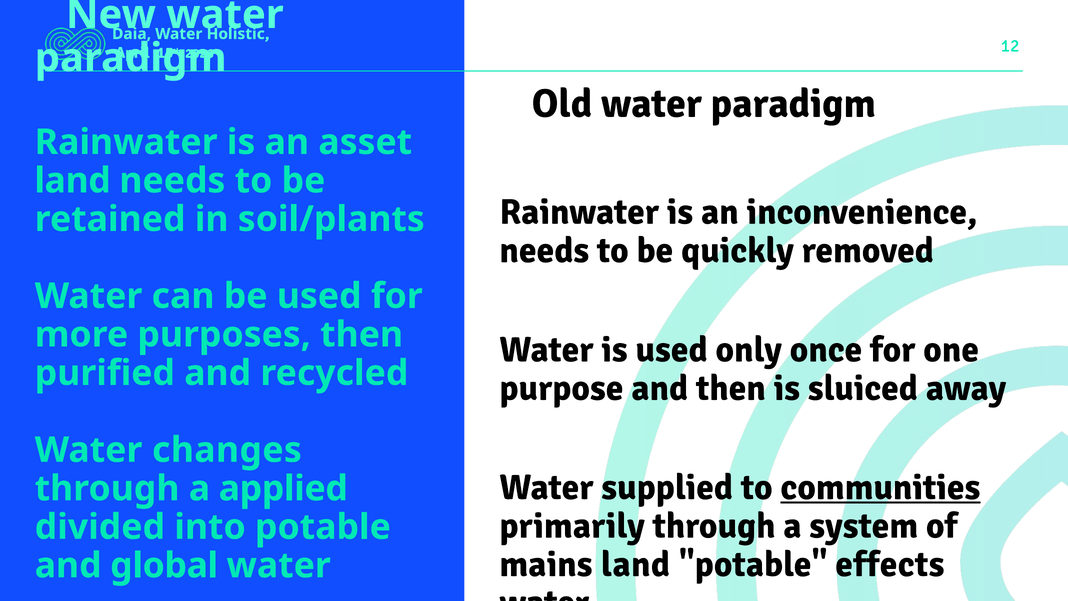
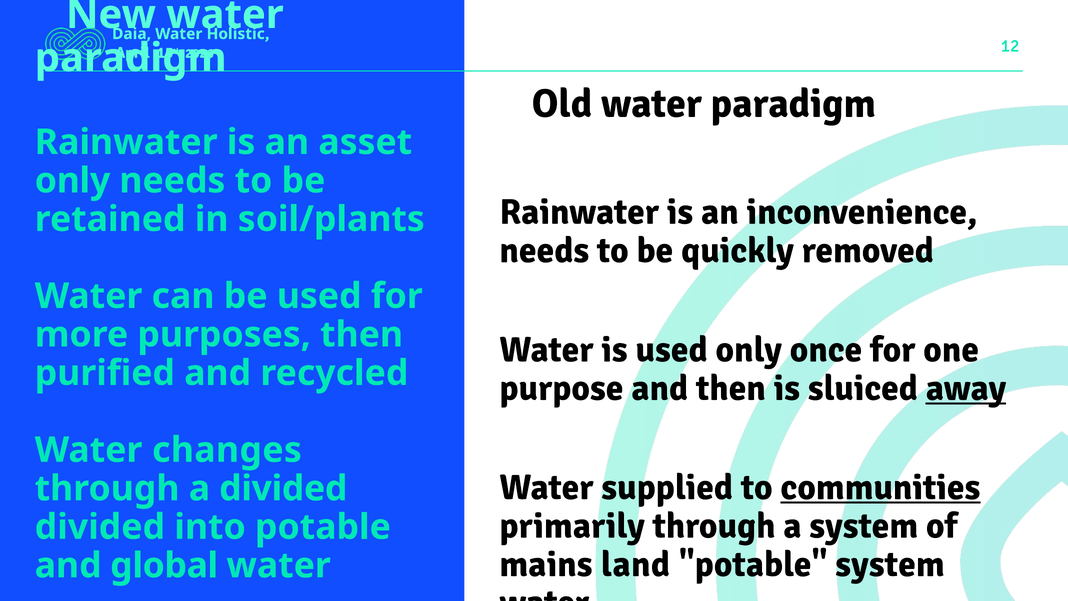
land at (73, 181): land -> only
away underline: none -> present
a applied: applied -> divided
potable effects: effects -> system
